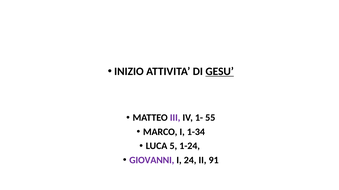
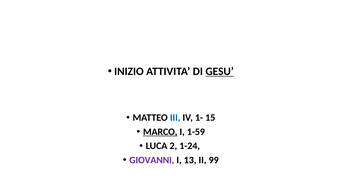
III colour: purple -> blue
55: 55 -> 15
MARCO underline: none -> present
1-34: 1-34 -> 1-59
5: 5 -> 2
24: 24 -> 13
91: 91 -> 99
